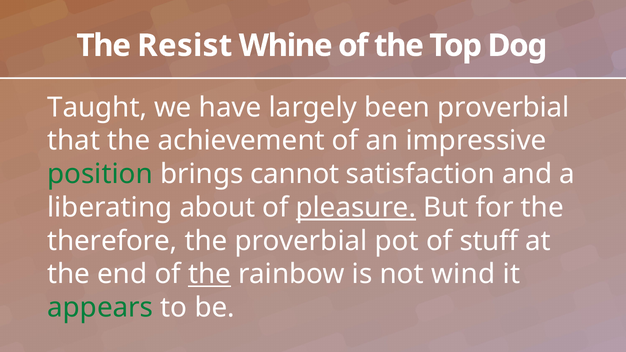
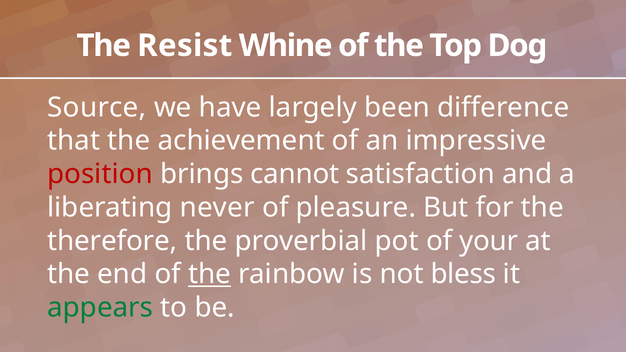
Taught: Taught -> Source
been proverbial: proverbial -> difference
position colour: green -> red
about: about -> never
pleasure underline: present -> none
stuff: stuff -> your
wind: wind -> bless
